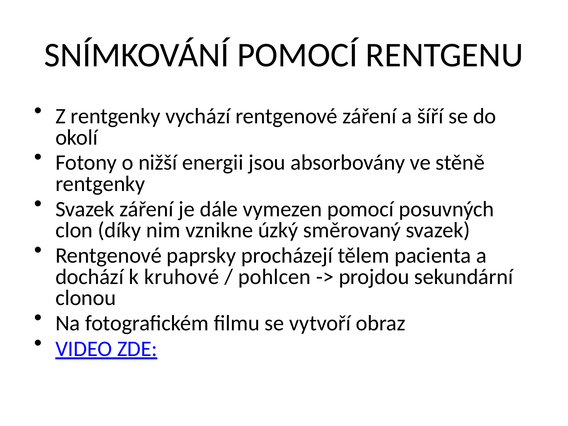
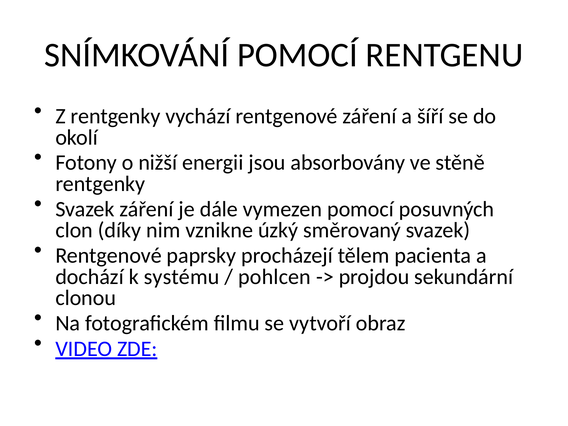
kruhové: kruhové -> systému
